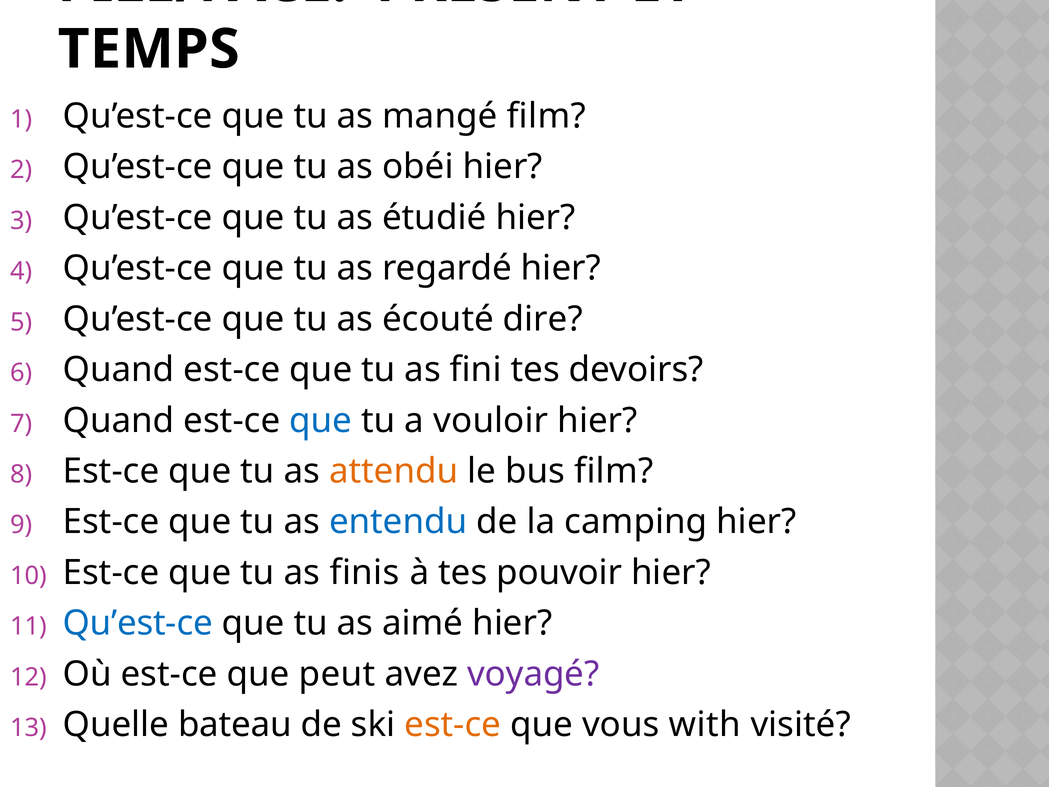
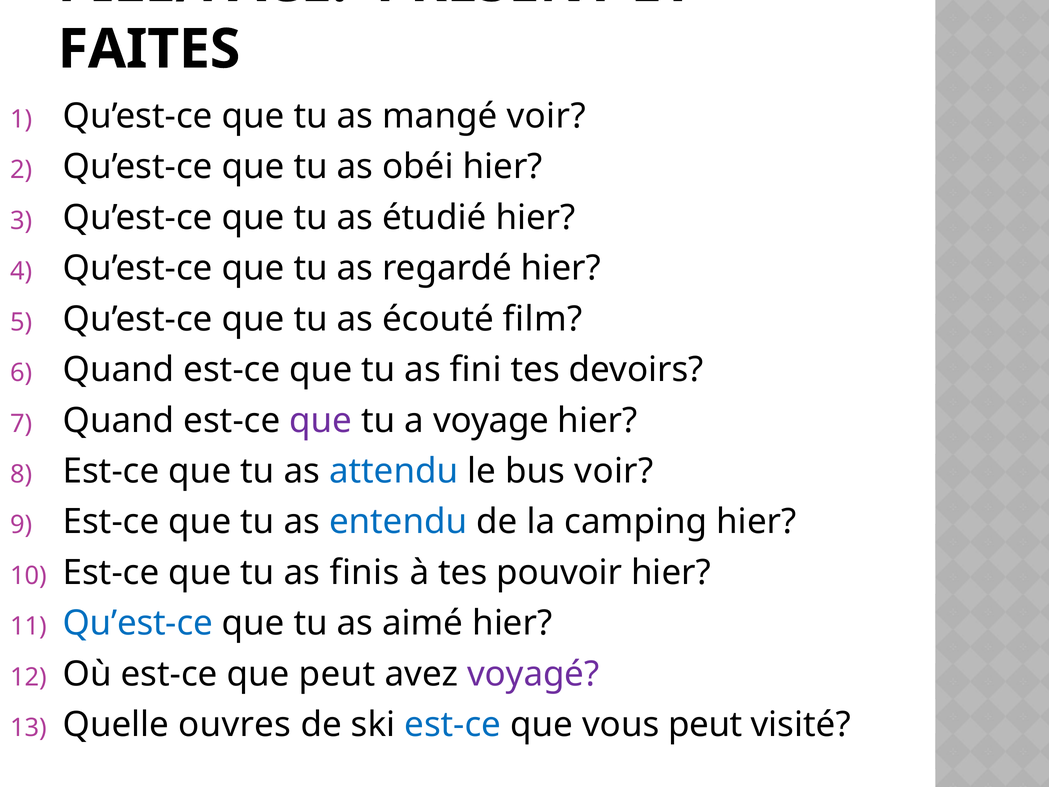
TEMPS: TEMPS -> FAITES
mangé film: film -> voir
dire: dire -> film
que at (321, 420) colour: blue -> purple
vouloir: vouloir -> voyage
attendu colour: orange -> blue
bus film: film -> voir
bateau: bateau -> ouvres
est-ce at (453, 725) colour: orange -> blue
vous with: with -> peut
